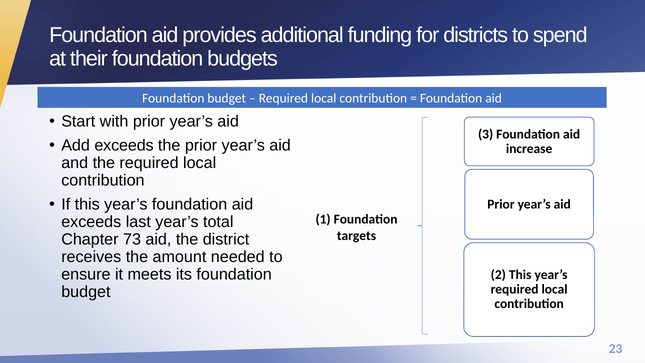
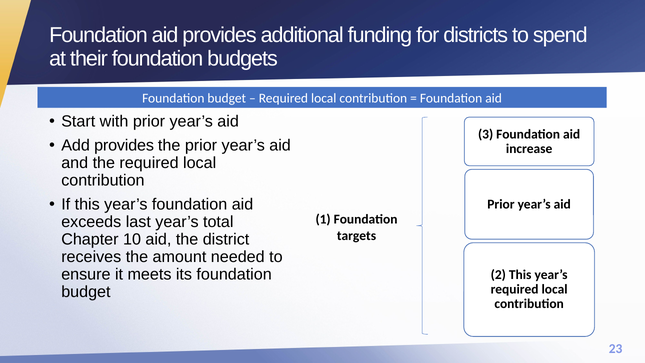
Add exceeds: exceeds -> provides
73: 73 -> 10
